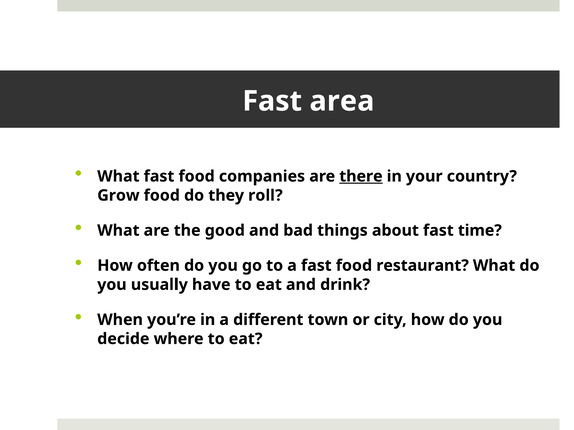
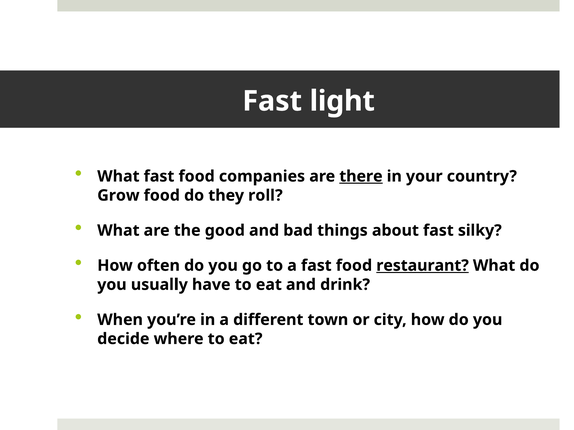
area: area -> light
time: time -> silky
restaurant underline: none -> present
